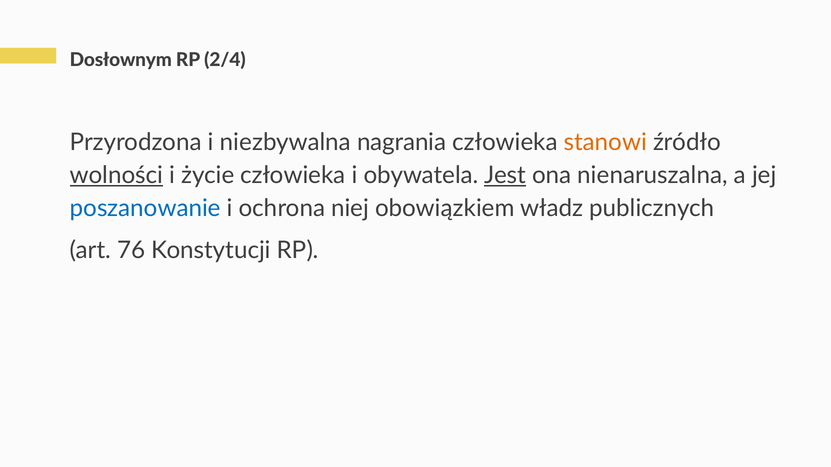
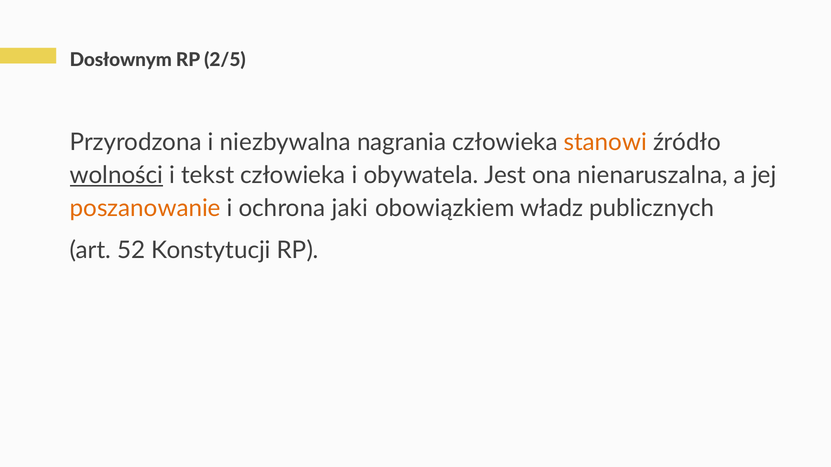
2/4: 2/4 -> 2/5
życie: życie -> tekst
Jest underline: present -> none
poszanowanie colour: blue -> orange
niej: niej -> jaki
76: 76 -> 52
